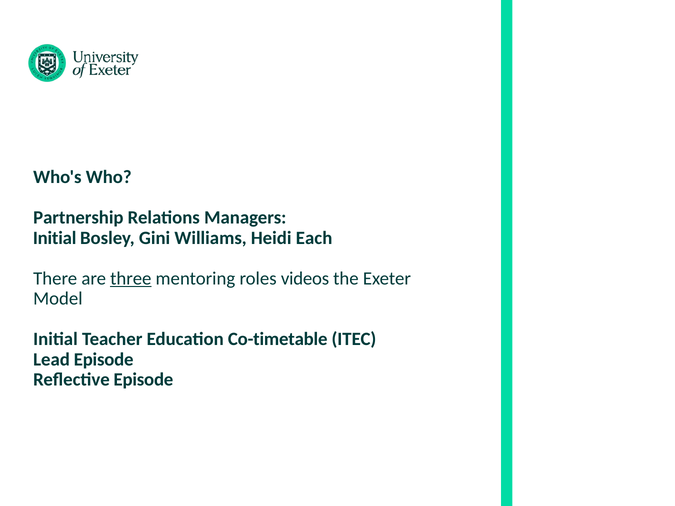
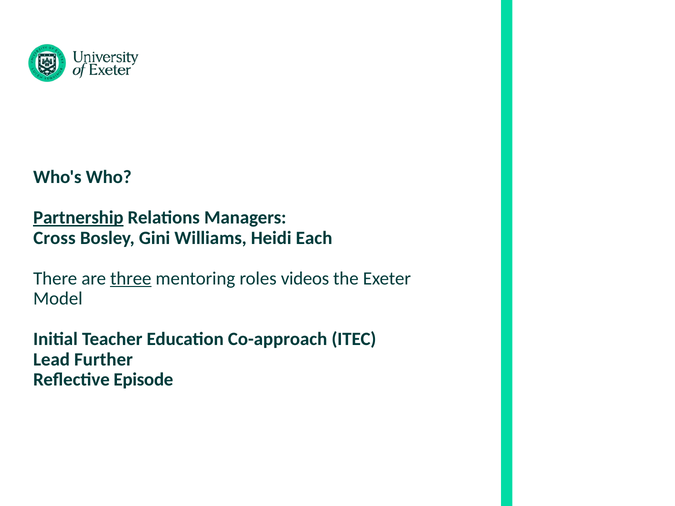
Partnership underline: none -> present
Initial at (55, 238): Initial -> Cross
Co-timetable: Co-timetable -> Co-approach
Lead Episode: Episode -> Further
